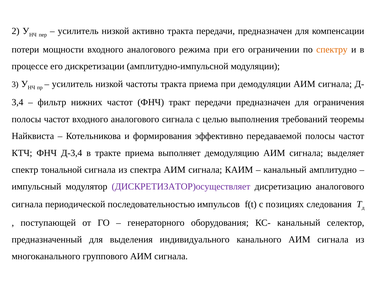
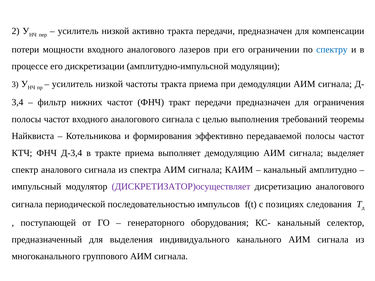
режима: режима -> лазеров
спектру colour: orange -> blue
тональной: тональной -> аналового
